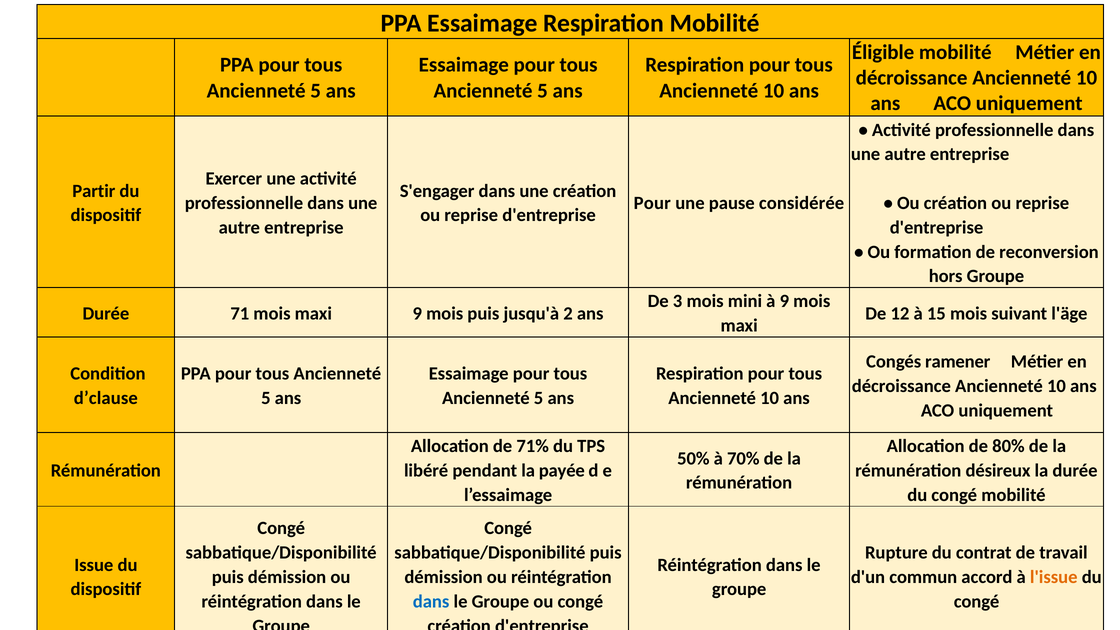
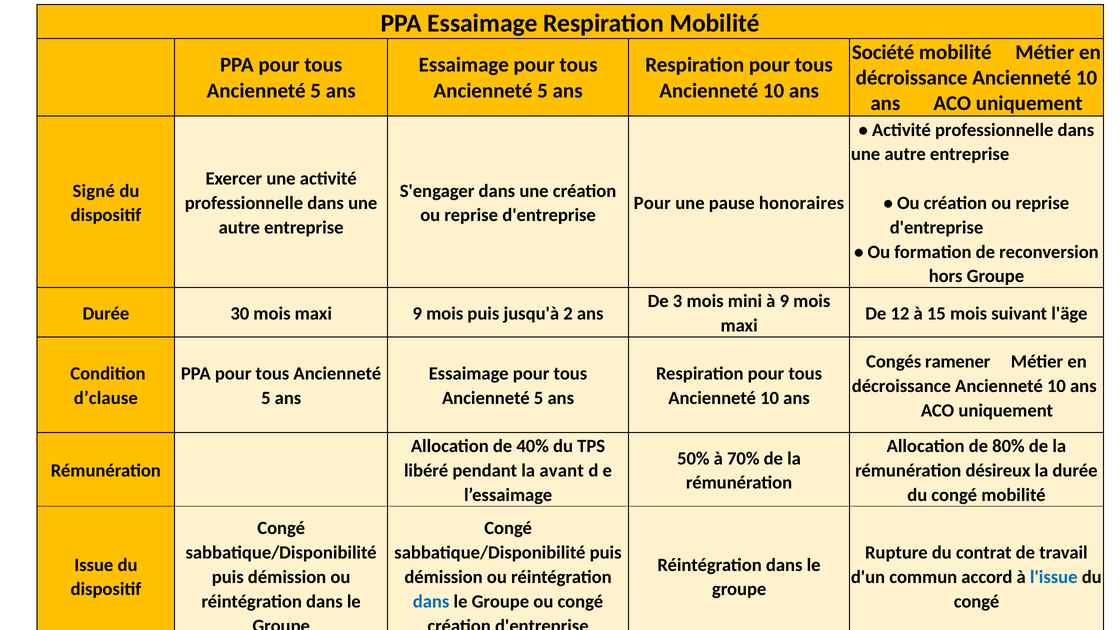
Éligible: Éligible -> Société
Partir: Partir -> Signé
considérée: considérée -> honoraires
71: 71 -> 30
71%: 71% -> 40%
payée: payée -> avant
l'issue colour: orange -> blue
